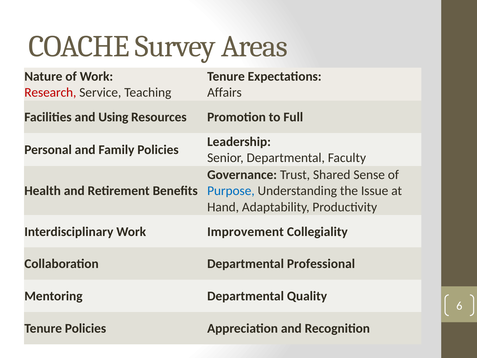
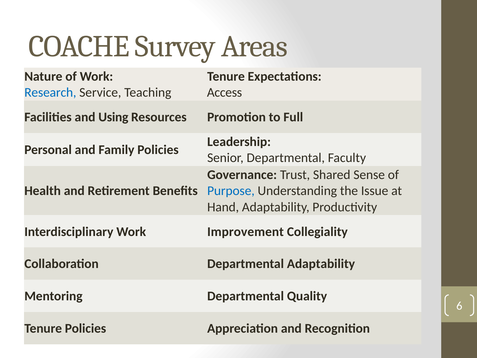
Research colour: red -> blue
Affairs: Affairs -> Access
Departmental Professional: Professional -> Adaptability
